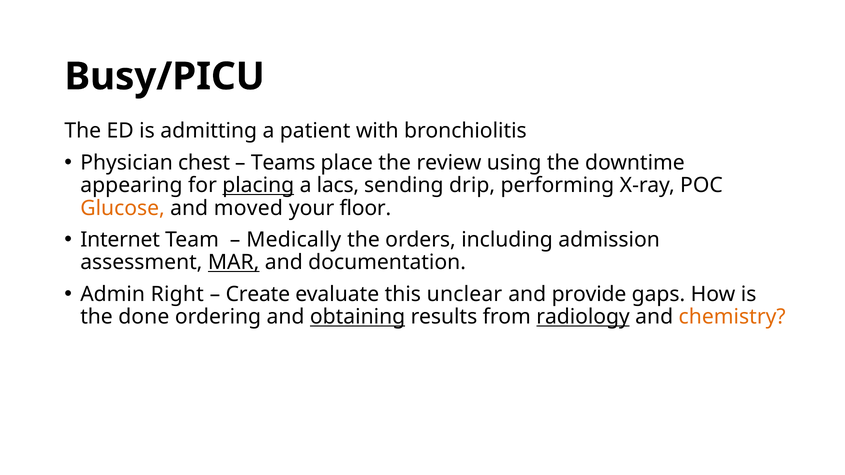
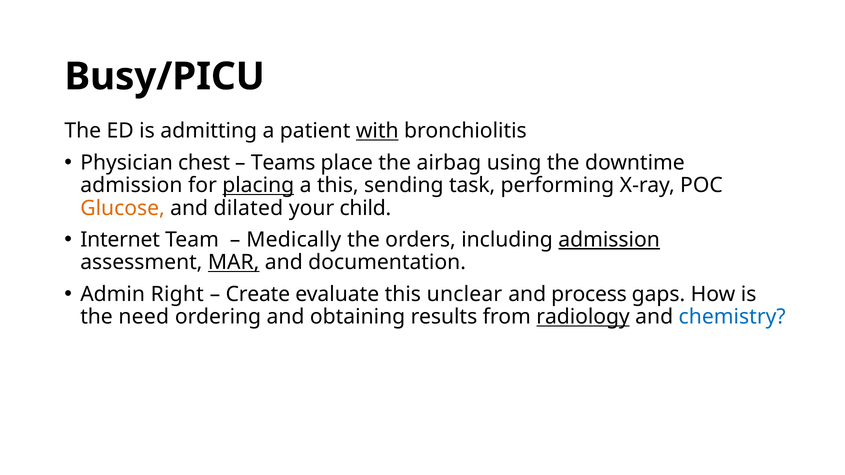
with underline: none -> present
review: review -> airbag
appearing at (131, 185): appearing -> admission
a lacs: lacs -> this
drip: drip -> task
moved: moved -> dilated
floor: floor -> child
admission at (609, 240) underline: none -> present
provide: provide -> process
done: done -> need
obtaining underline: present -> none
chemistry colour: orange -> blue
